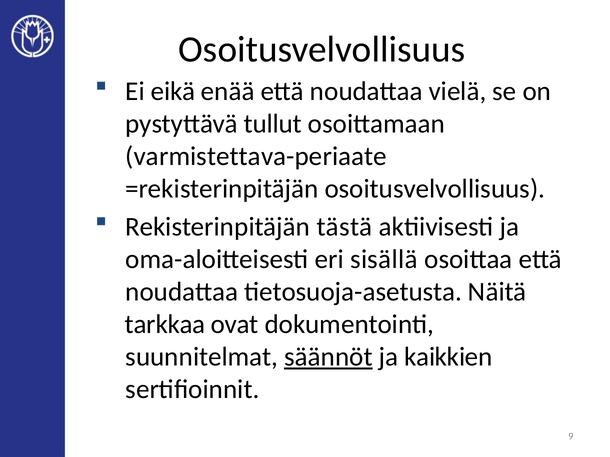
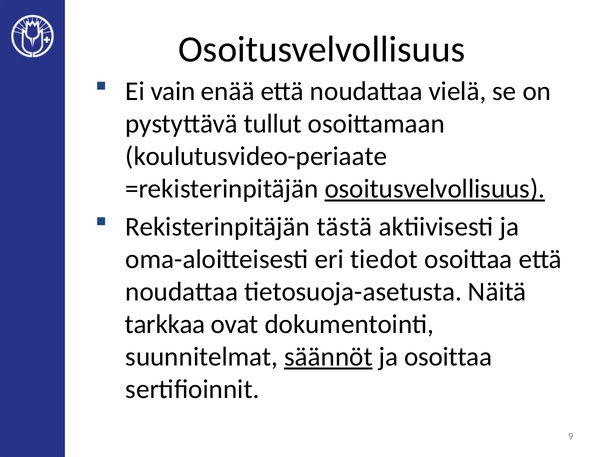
eikä: eikä -> vain
varmistettava-periaate: varmistettava-periaate -> koulutusvideo-periaate
osoitusvelvollisuus at (435, 189) underline: none -> present
sisällä: sisällä -> tiedot
ja kaikkien: kaikkien -> osoittaa
